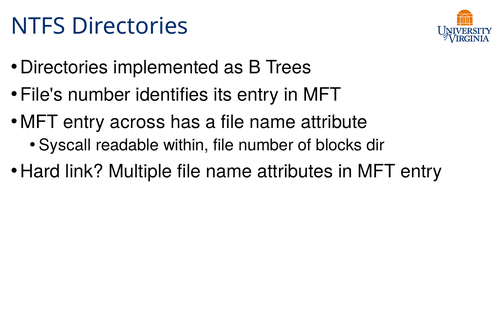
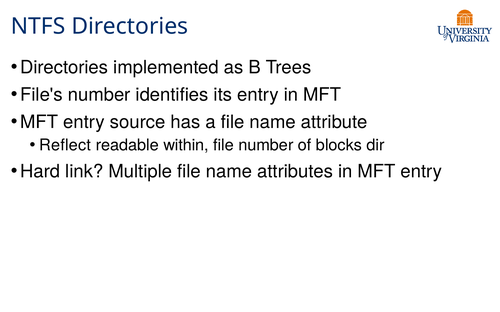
across: across -> source
Syscall: Syscall -> Reflect
